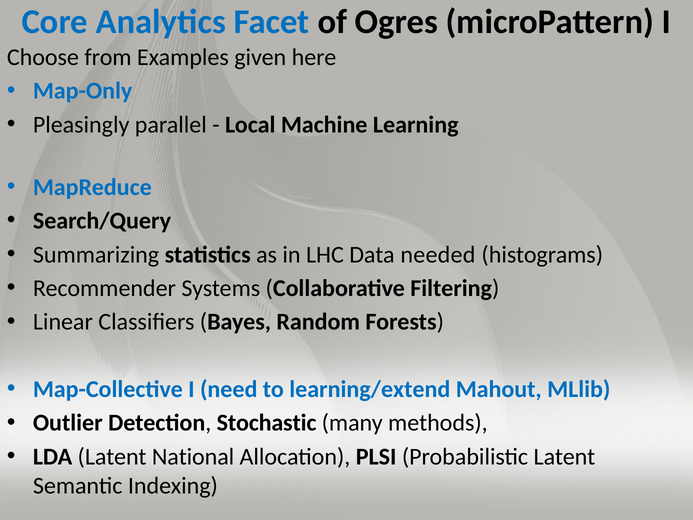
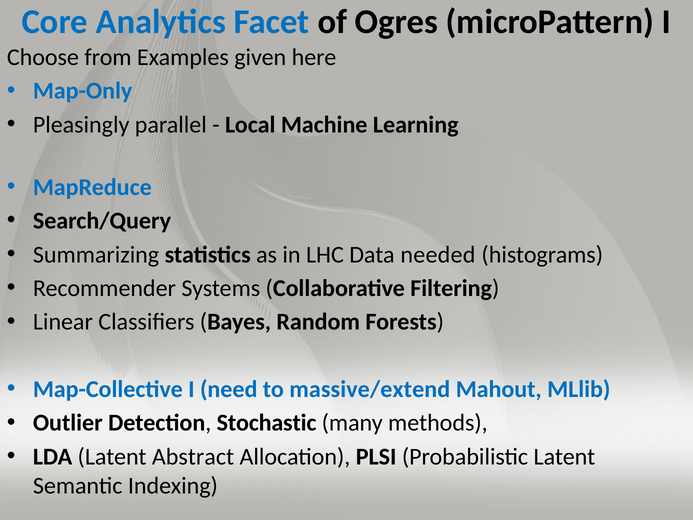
learning/extend: learning/extend -> massive/extend
National: National -> Abstract
